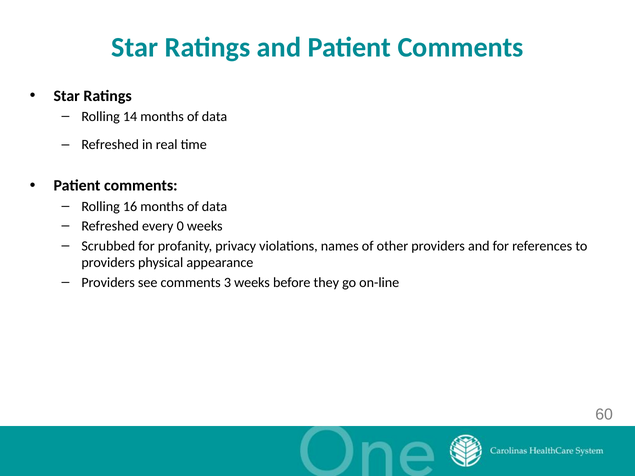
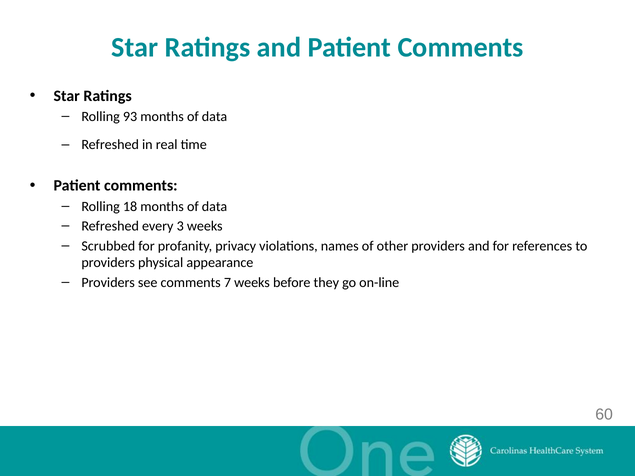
14: 14 -> 93
16: 16 -> 18
0: 0 -> 3
3: 3 -> 7
